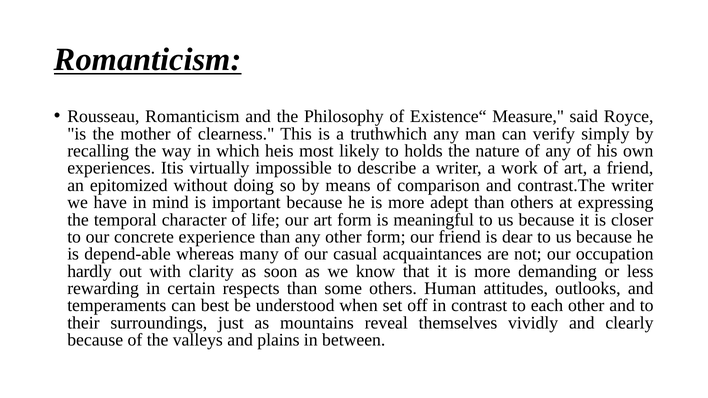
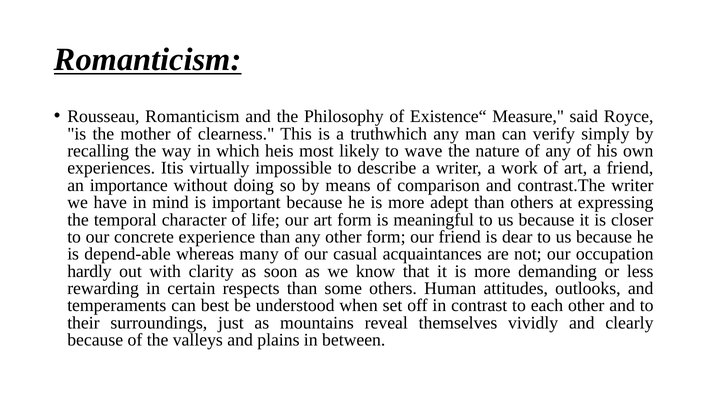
holds: holds -> wave
epitomized: epitomized -> importance
